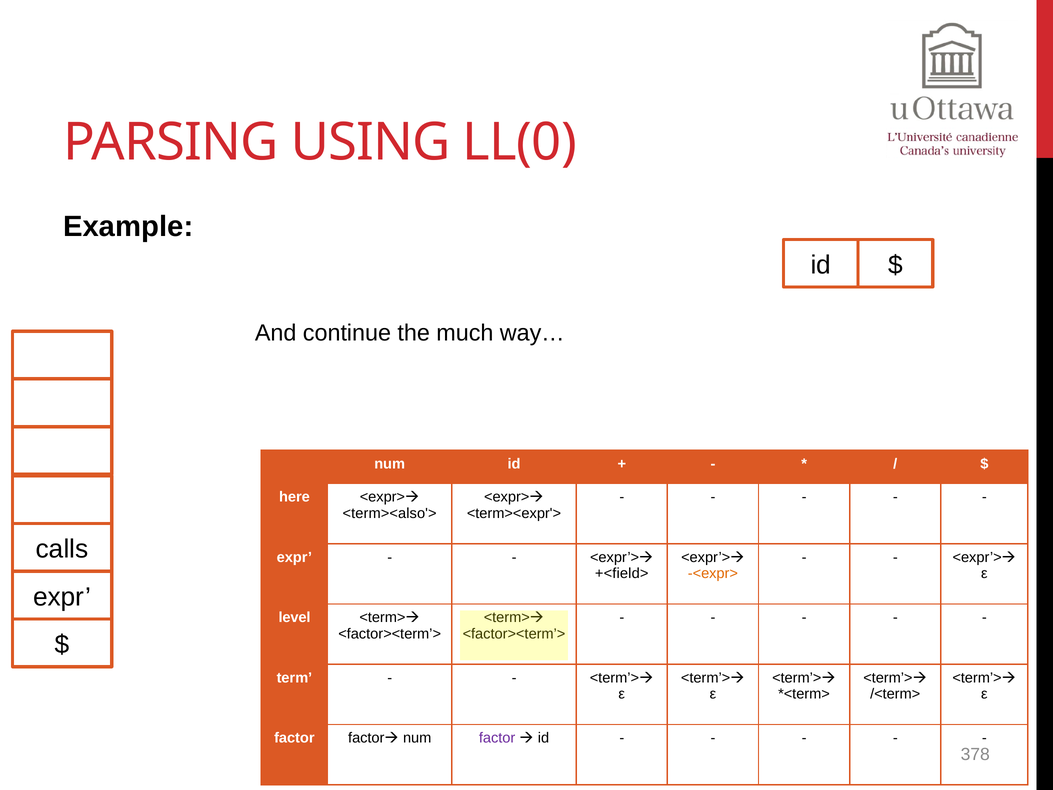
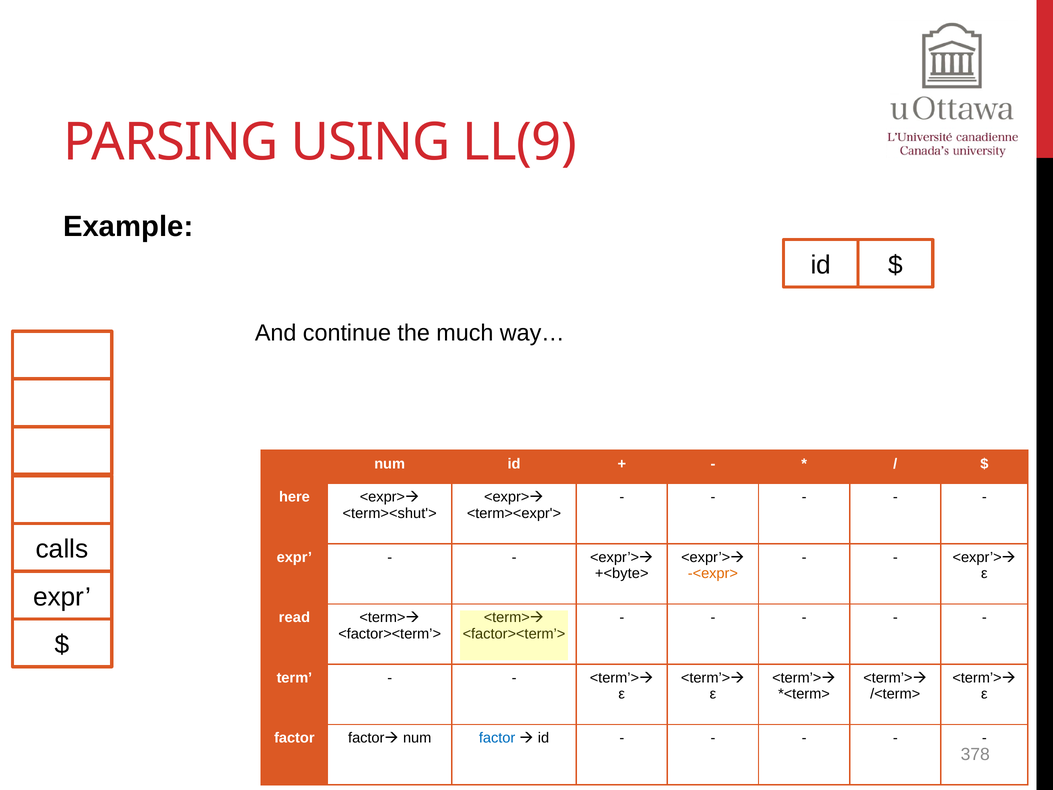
LL(0: LL(0 -> LL(9
<term><also'>: <term><also'> -> <term><shut'>
+<field>: +<field> -> +<byte>
level: level -> read
factor at (497, 738) colour: purple -> blue
